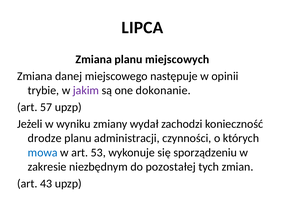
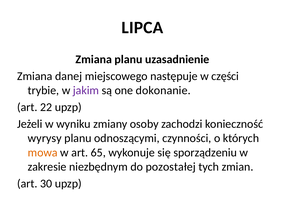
miejscowych: miejscowych -> uzasadnienie
opinii: opinii -> części
57: 57 -> 22
wydał: wydał -> osoby
drodze: drodze -> wyrysy
administracji: administracji -> odnoszącymi
mowa colour: blue -> orange
53: 53 -> 65
43: 43 -> 30
